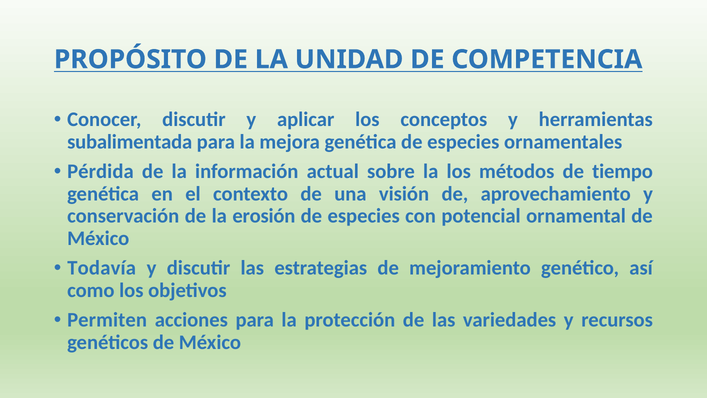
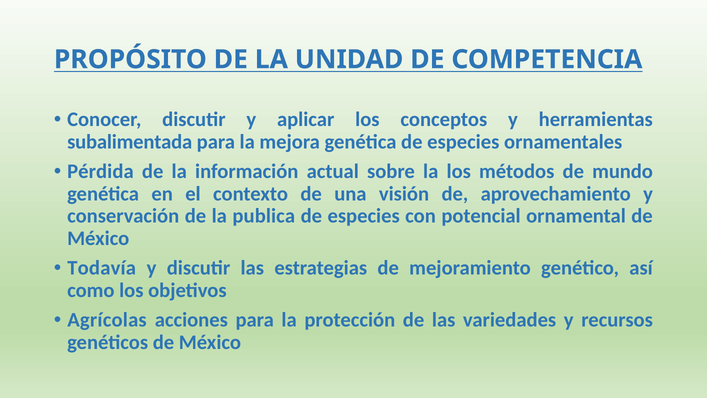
tiempo: tiempo -> mundo
erosión: erosión -> publica
Permiten: Permiten -> Agrícolas
